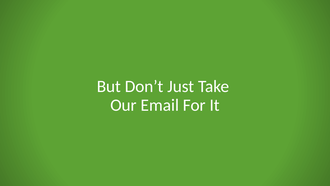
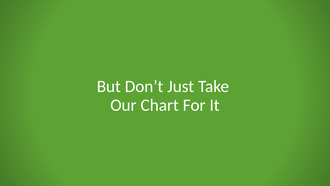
Email: Email -> Chart
